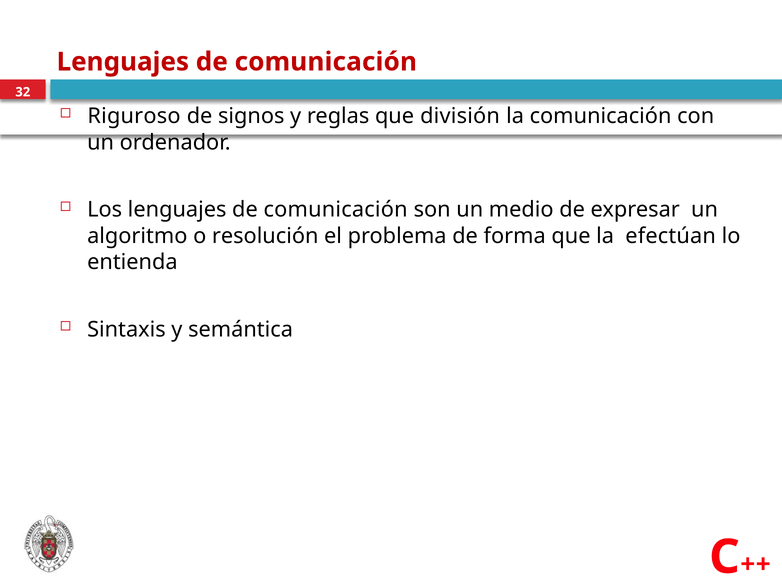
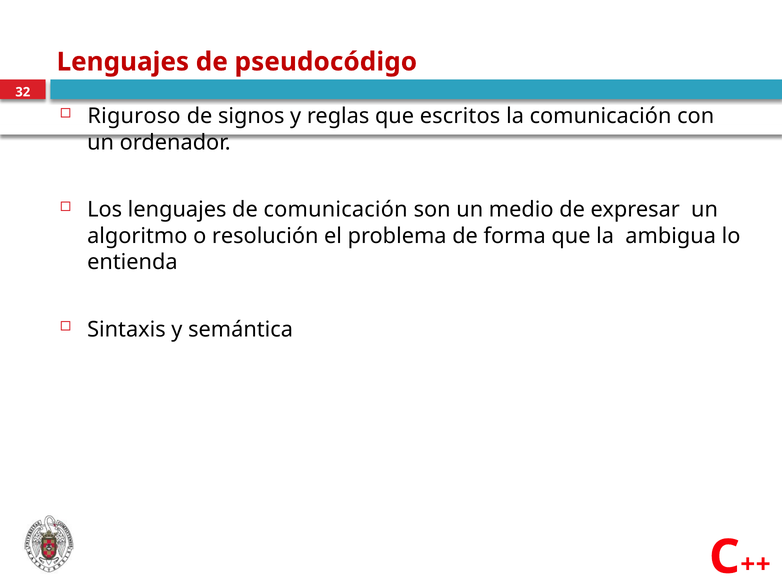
comunicación at (326, 62): comunicación -> pseudocódigo
división: división -> escritos
efectúan: efectúan -> ambigua
